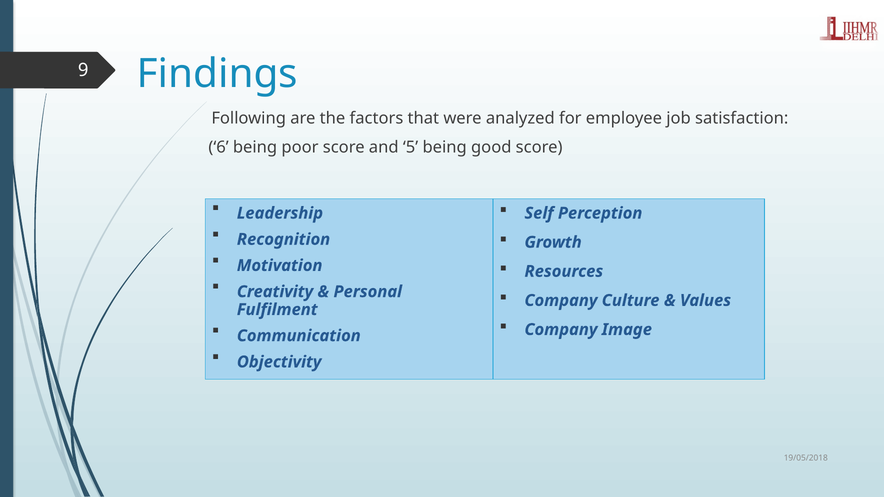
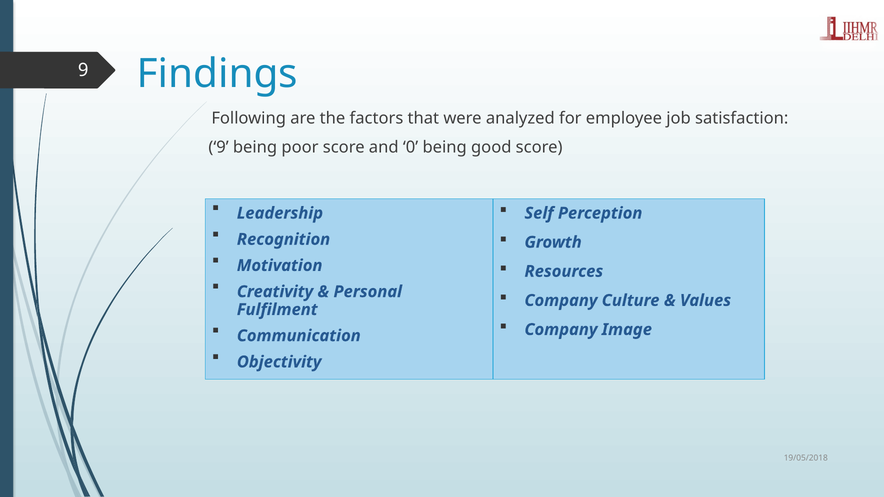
6 at (219, 147): 6 -> 9
5: 5 -> 0
